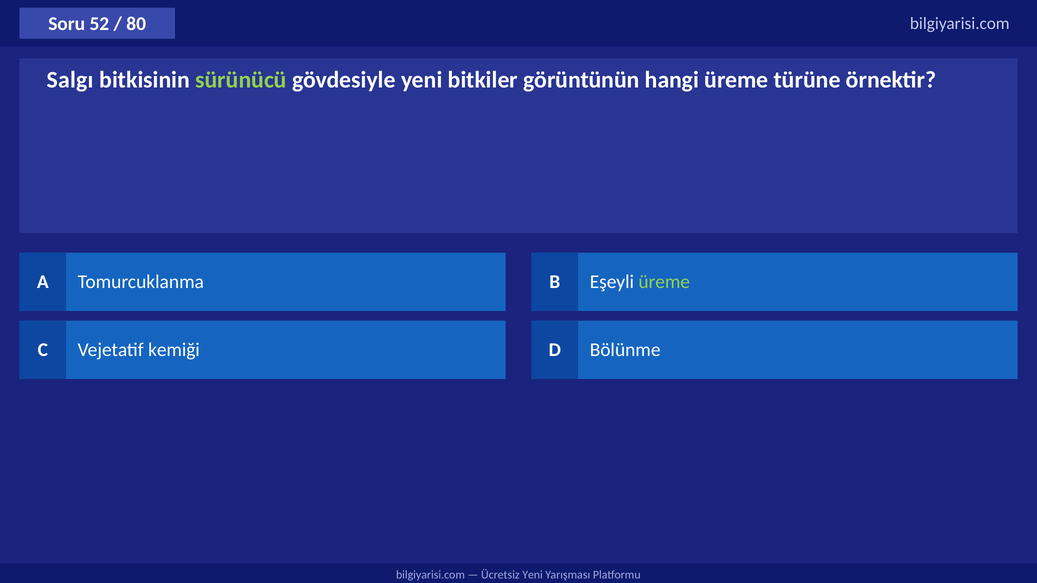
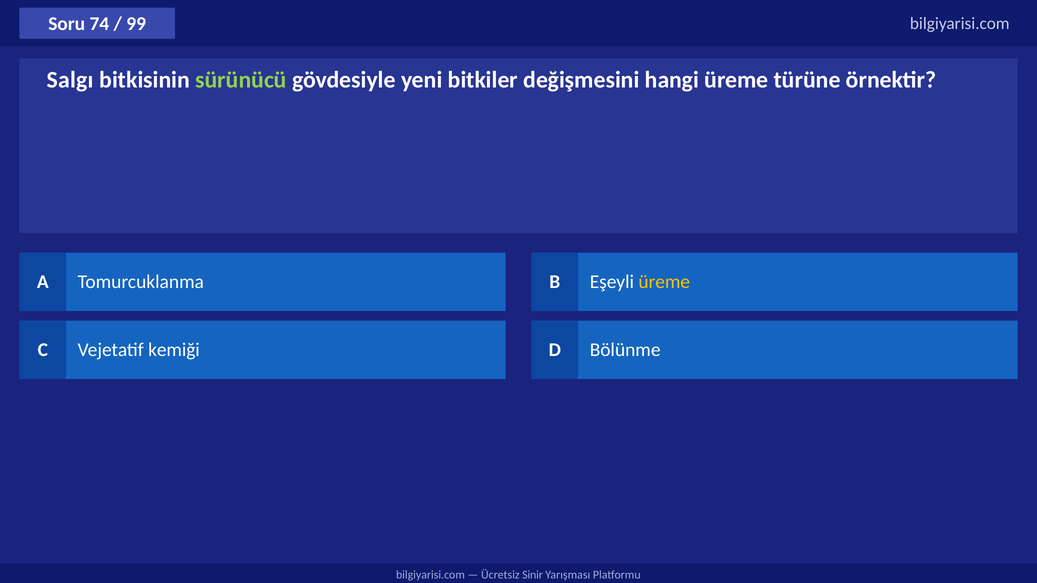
52: 52 -> 74
80: 80 -> 99
görüntünün: görüntünün -> değişmesini
üreme at (664, 282) colour: light green -> yellow
Ücretsiz Yeni: Yeni -> Sinir
